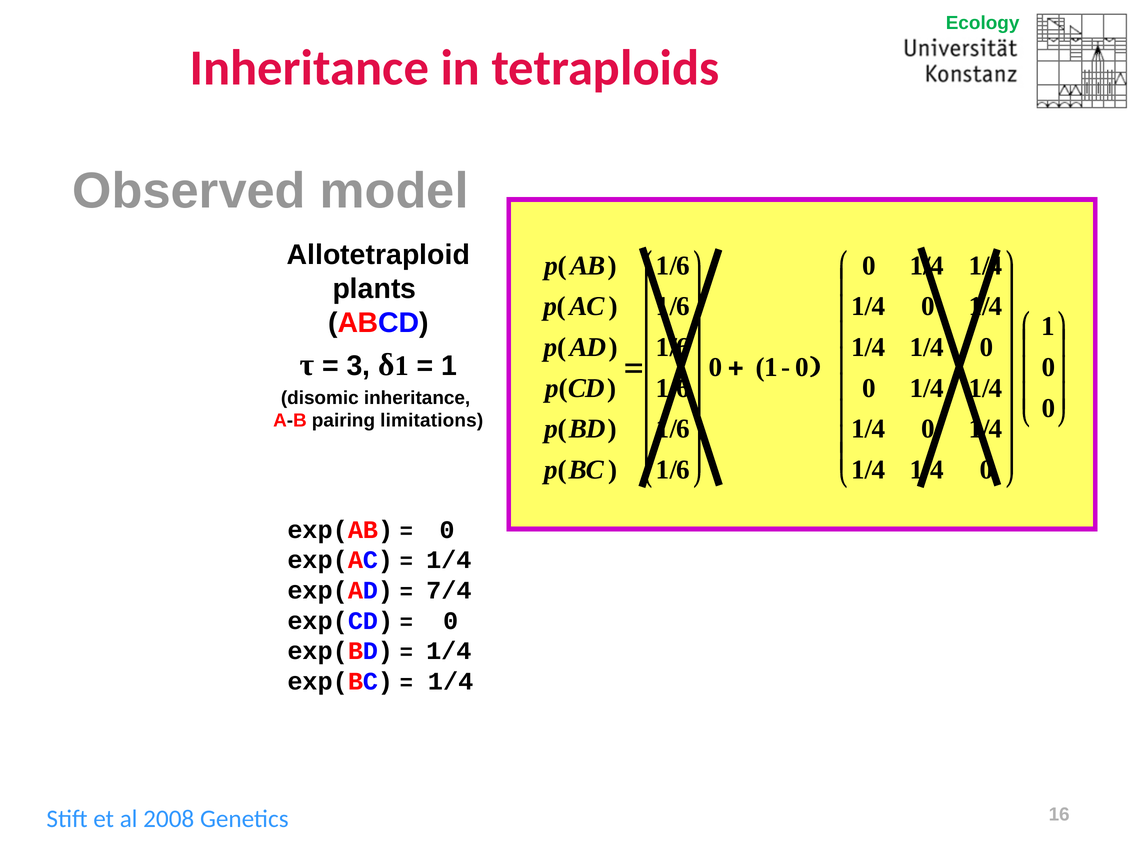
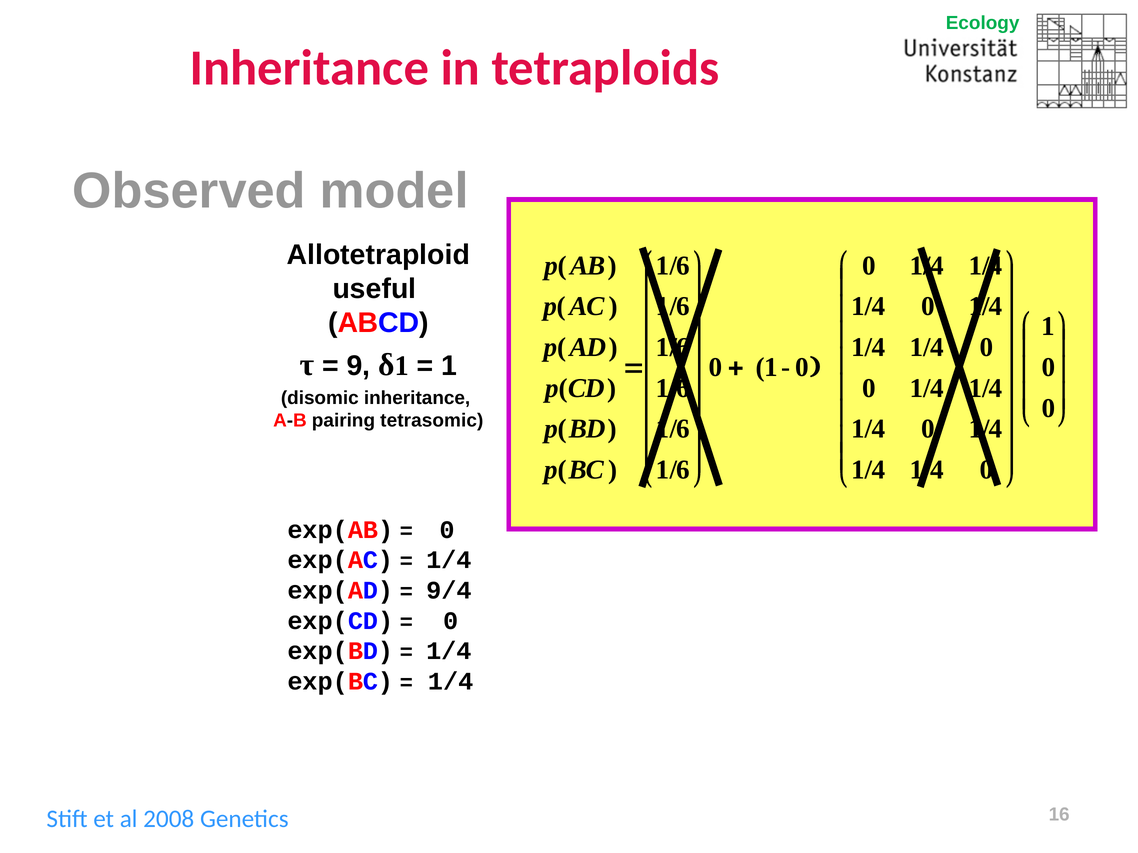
plants: plants -> useful
3: 3 -> 9
limitations: limitations -> tetrasomic
7/4: 7/4 -> 9/4
